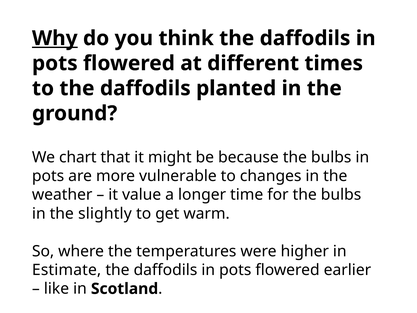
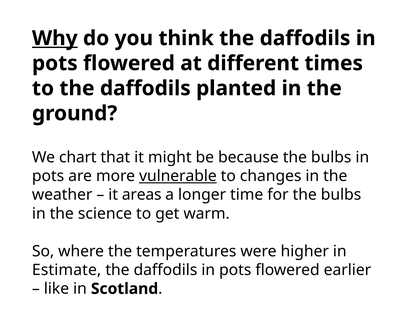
vulnerable underline: none -> present
value: value -> areas
slightly: slightly -> science
